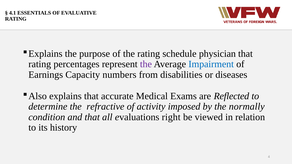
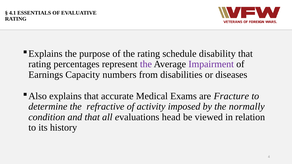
physician: physician -> disability
Impairment colour: blue -> purple
Reflected: Reflected -> Fracture
right: right -> head
